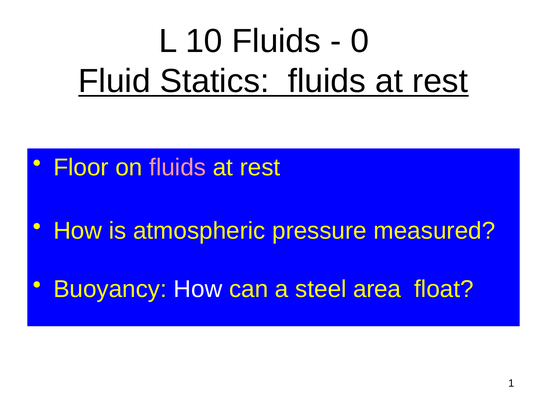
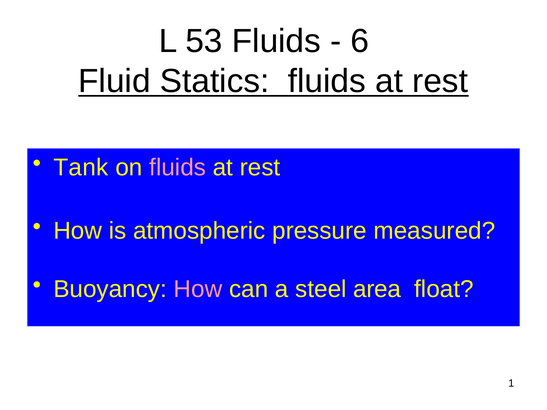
10: 10 -> 53
0: 0 -> 6
Floor: Floor -> Tank
How at (198, 289) colour: white -> pink
